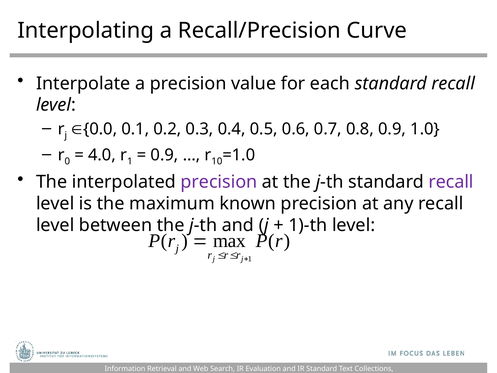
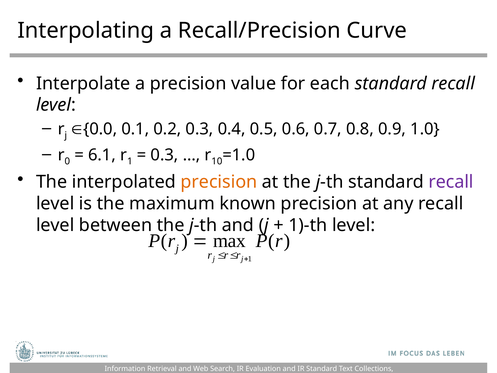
4.0: 4.0 -> 6.1
0.9 at (165, 155): 0.9 -> 0.3
precision at (219, 182) colour: purple -> orange
